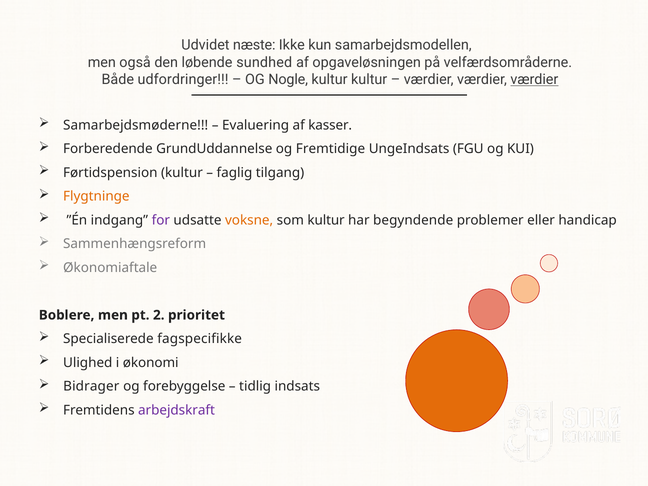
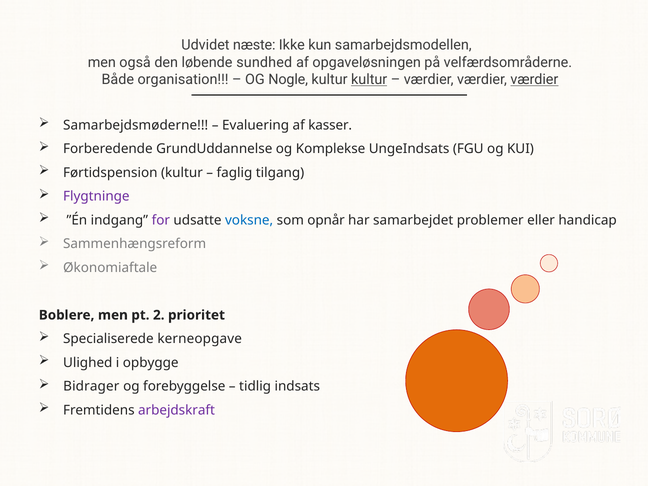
udfordringer: udfordringer -> organisation
kultur at (369, 80) underline: none -> present
Fremtidige: Fremtidige -> Komplekse
Flygtninge colour: orange -> purple
voksne colour: orange -> blue
som kultur: kultur -> opnår
begyndende: begyndende -> samarbejdet
fagspecifikke: fagspecifikke -> kerneopgave
økonomi: økonomi -> opbygge
